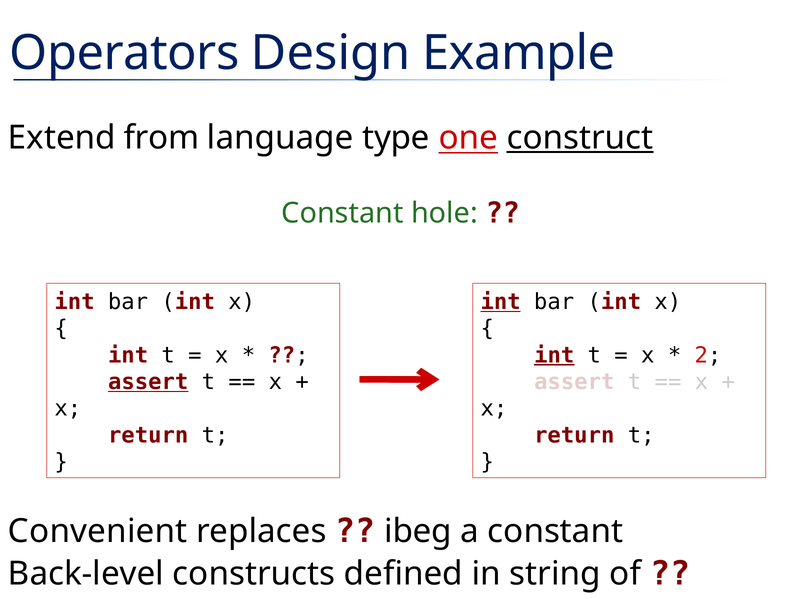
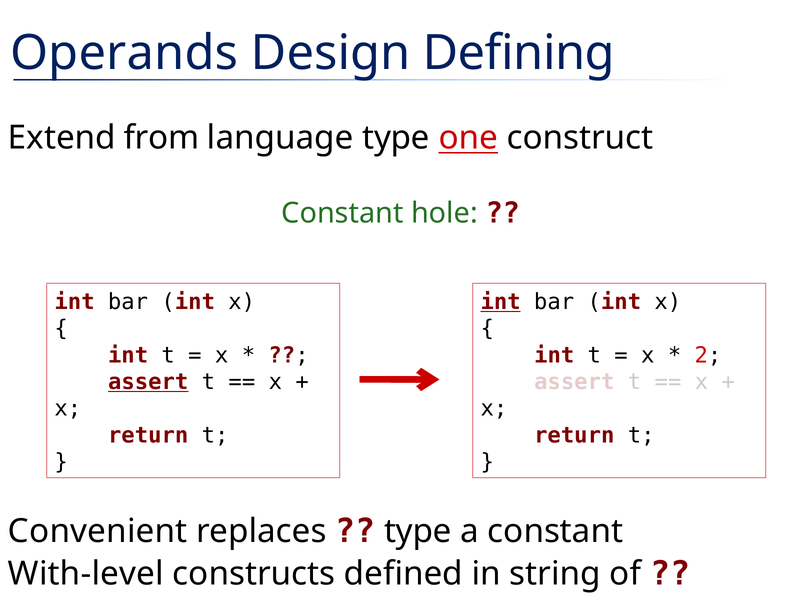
Operators: Operators -> Operands
Example: Example -> Defining
construct underline: present -> none
int at (554, 355) underline: present -> none
ibeg at (418, 532): ibeg -> type
Back-level: Back-level -> With-level
